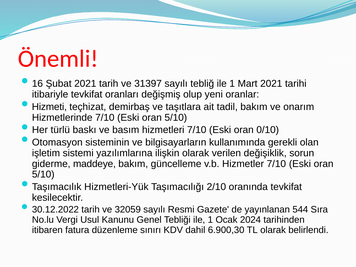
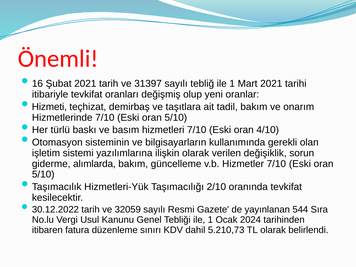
0/10: 0/10 -> 4/10
maddeye: maddeye -> alımlarda
6.900,30: 6.900,30 -> 5.210,73
